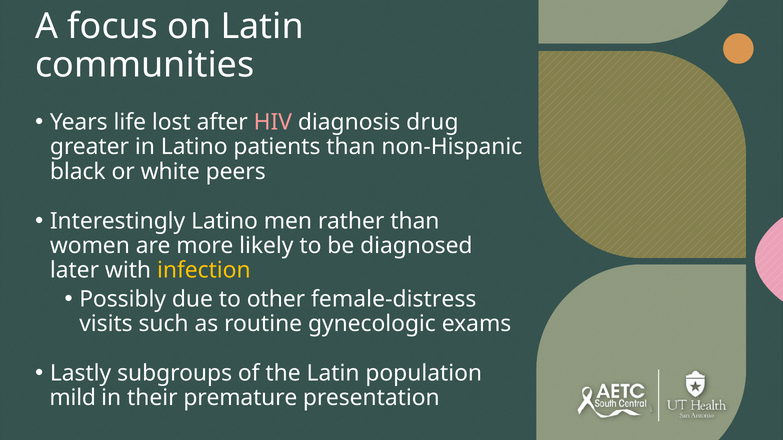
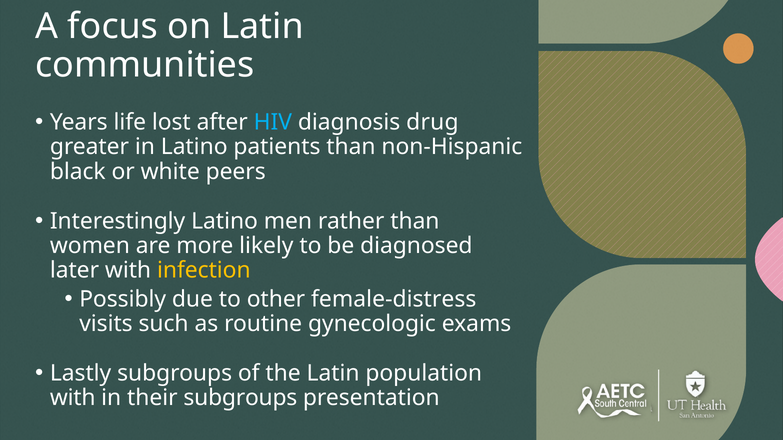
HIV colour: pink -> light blue
mild at (73, 398): mild -> with
their premature: premature -> subgroups
